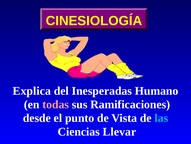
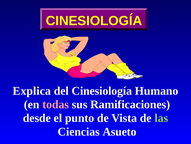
del Inesperadas: Inesperadas -> Cinesiología
las colour: light blue -> light green
Llevar: Llevar -> Asueto
